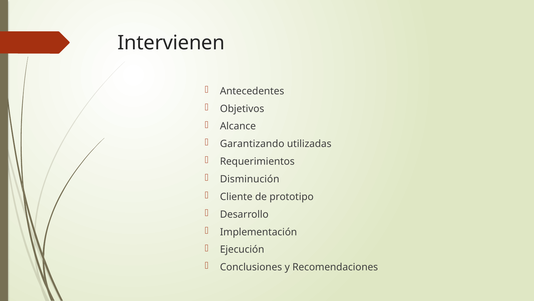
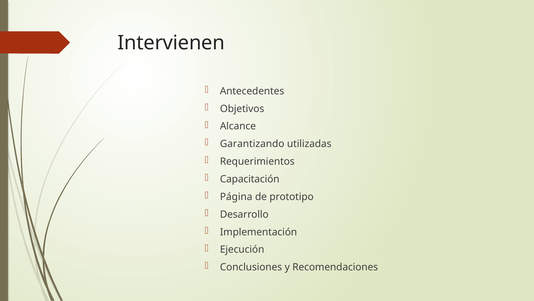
Disminución: Disminución -> Capacitación
Cliente: Cliente -> Página
